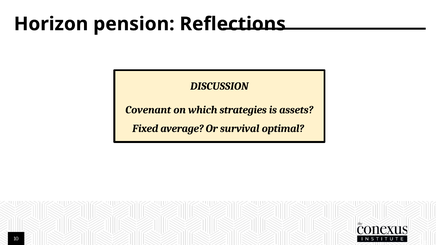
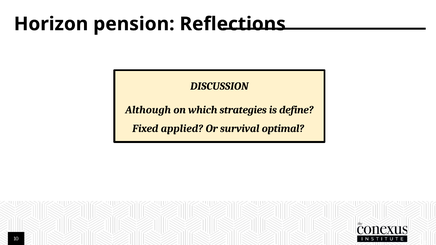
Covenant: Covenant -> Although
assets: assets -> define
average: average -> applied
